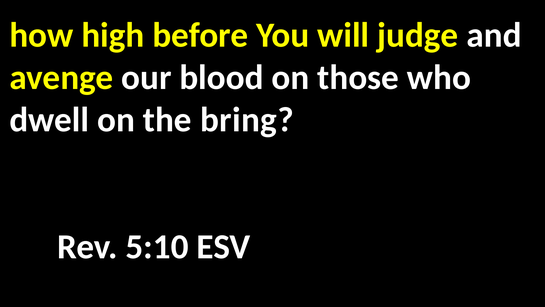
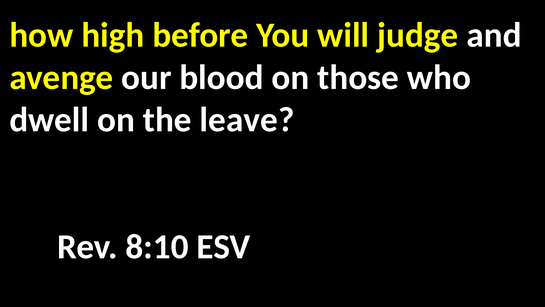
bring: bring -> leave
5:10: 5:10 -> 8:10
